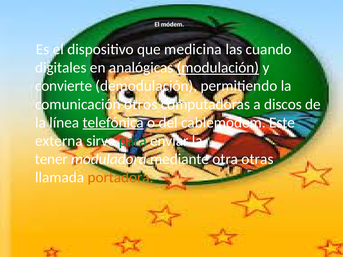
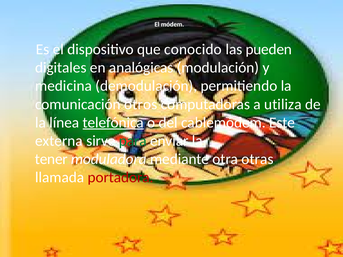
medicina: medicina -> conocido
cuando: cuando -> pueden
modulación underline: present -> none
convierte: convierte -> medicina
discos: discos -> utiliza
portadora colour: orange -> red
